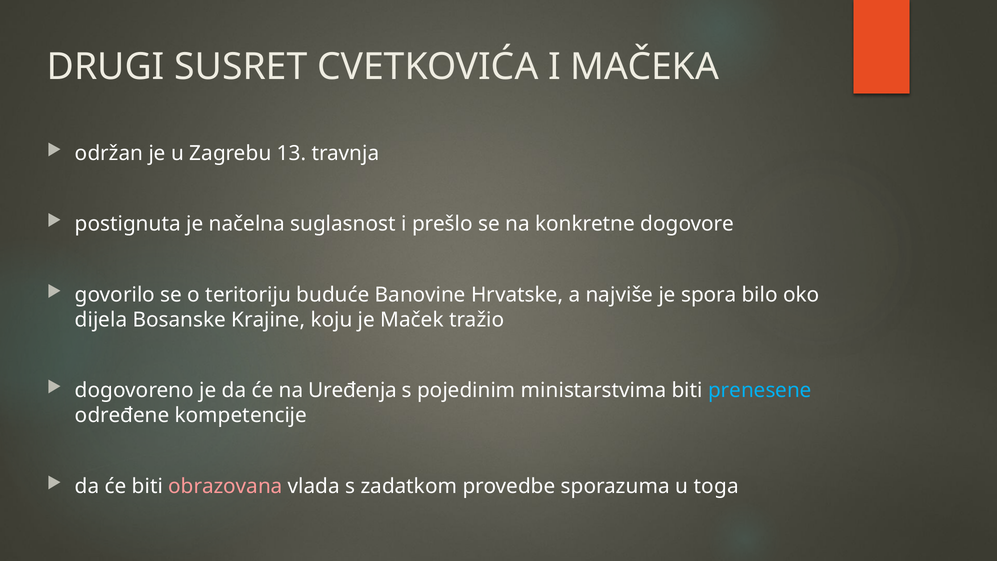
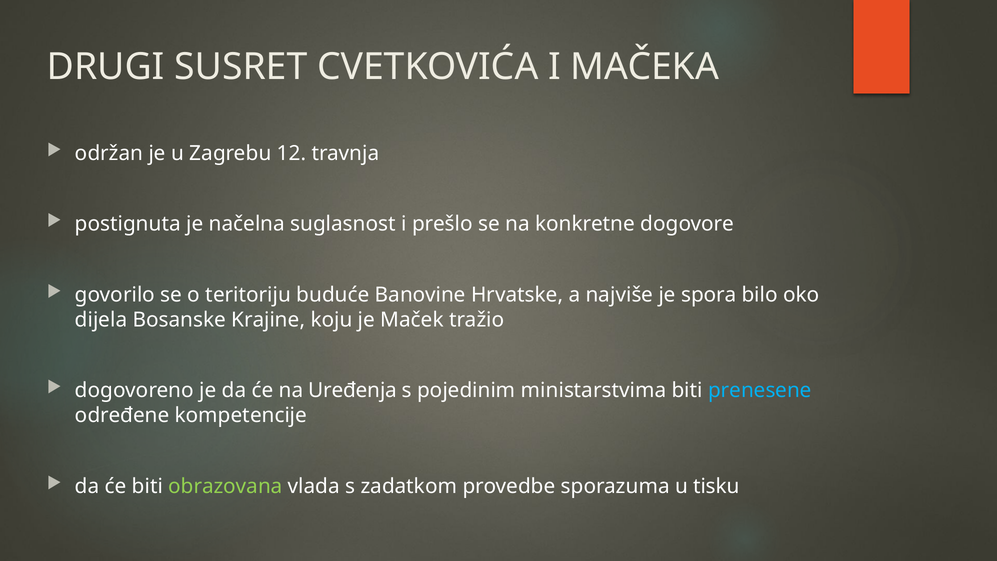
13: 13 -> 12
obrazovana colour: pink -> light green
toga: toga -> tisku
